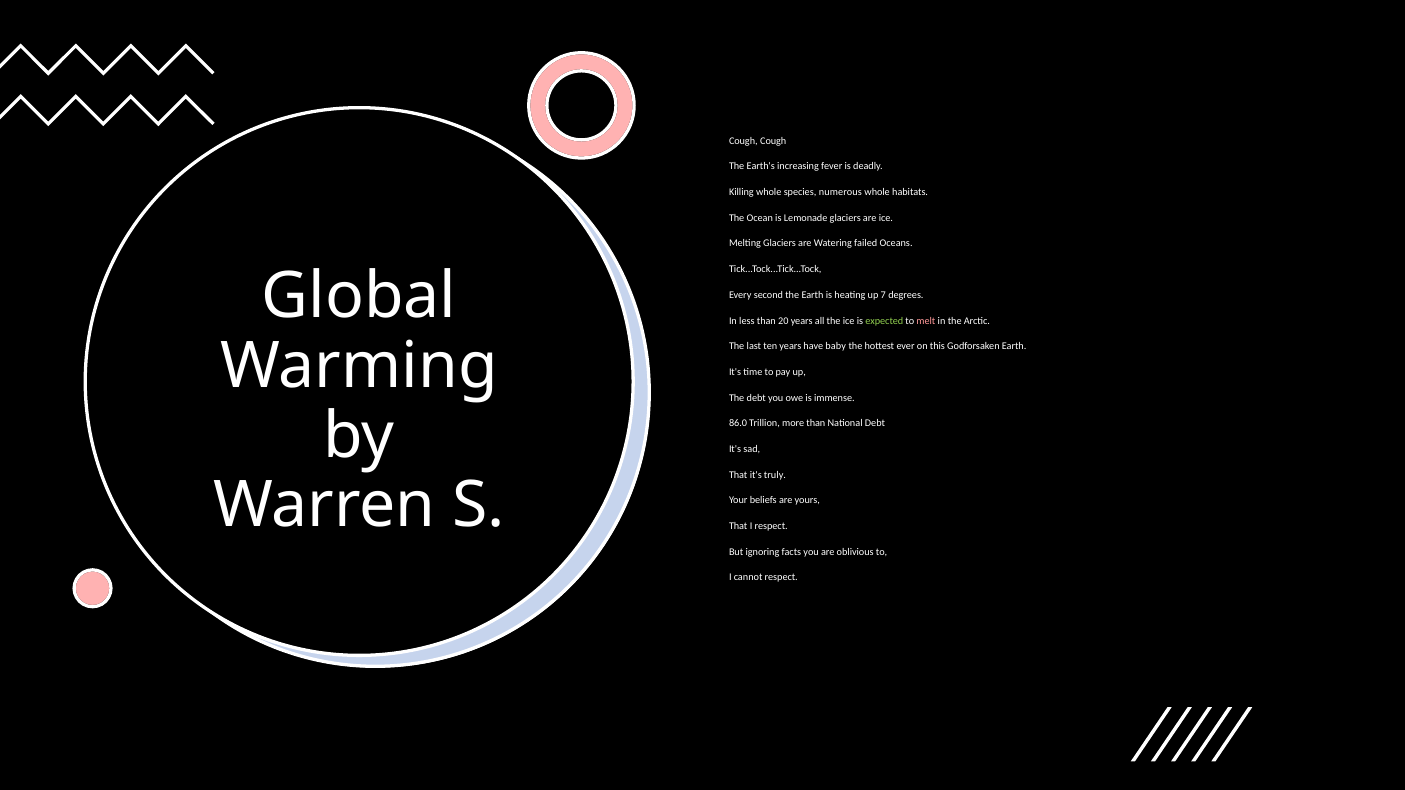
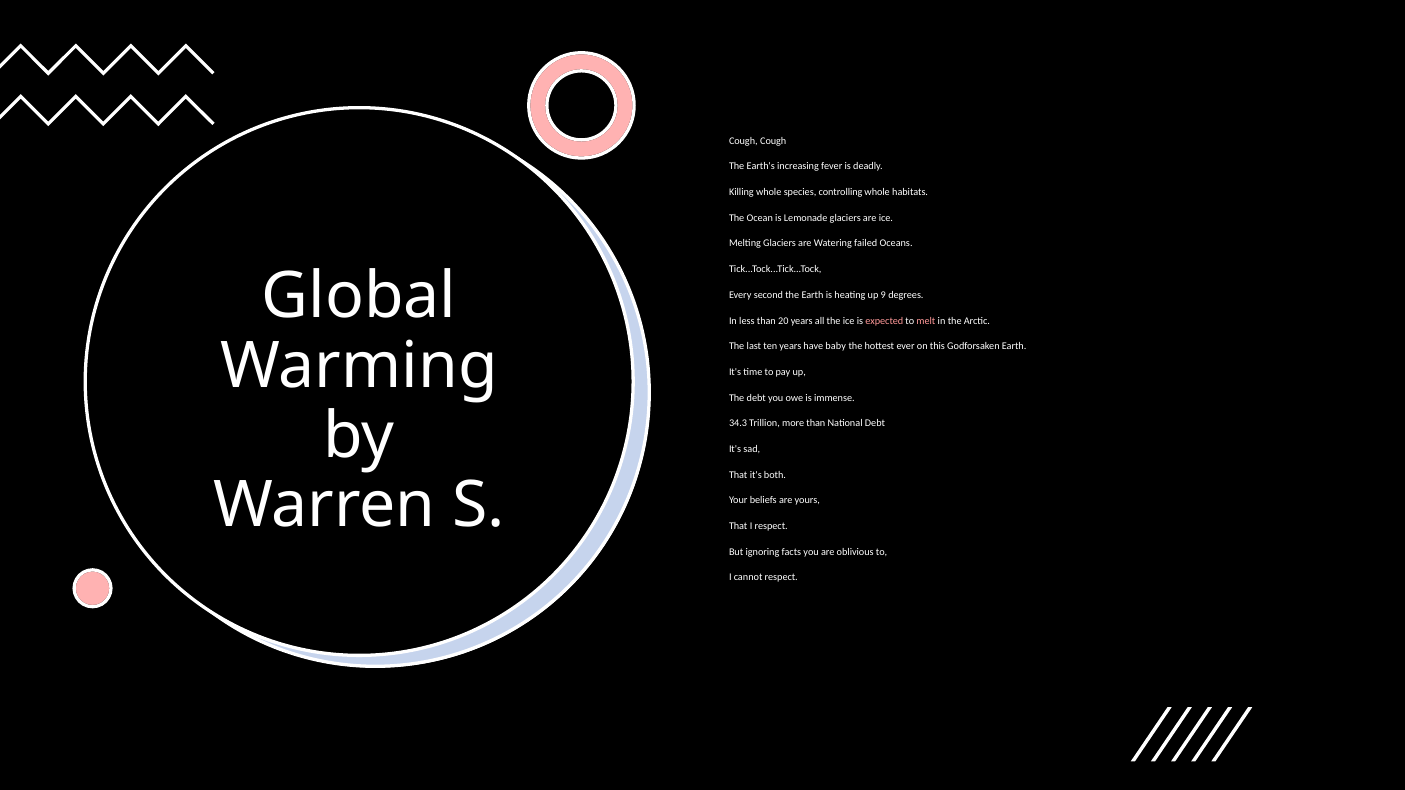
numerous: numerous -> controlling
7: 7 -> 9
expected colour: light green -> pink
86.0: 86.0 -> 34.3
truly: truly -> both
